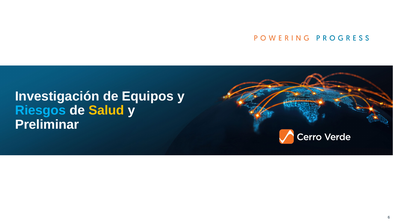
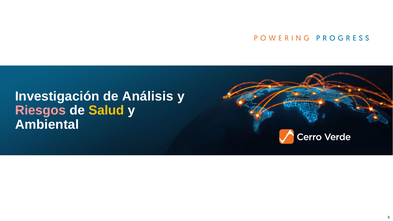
Equipos: Equipos -> Análisis
Riesgos colour: light blue -> pink
Preliminar: Preliminar -> Ambiental
